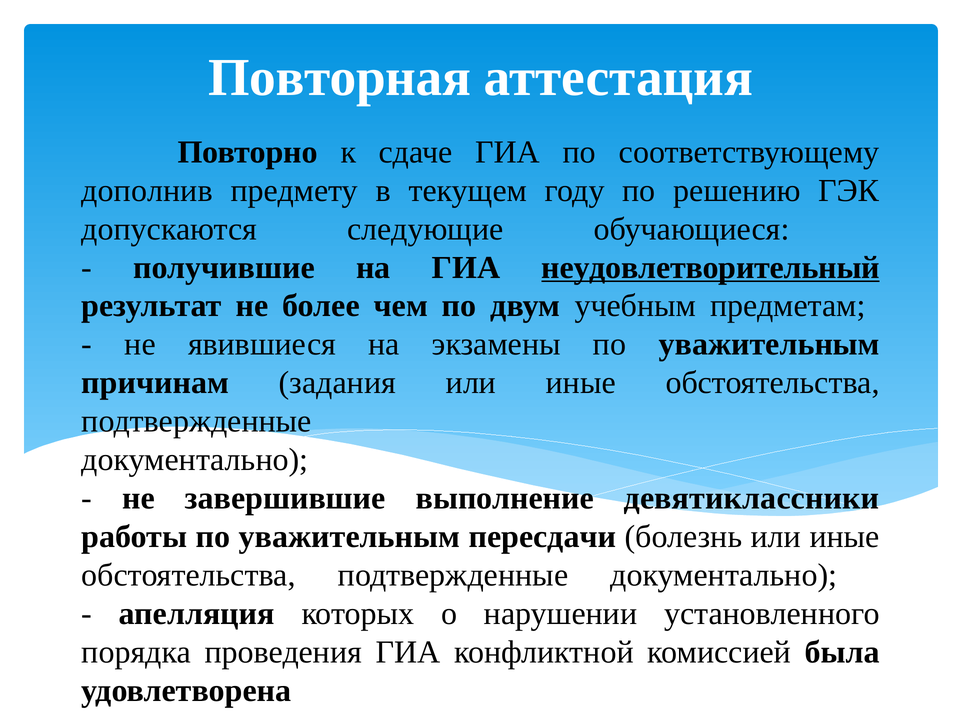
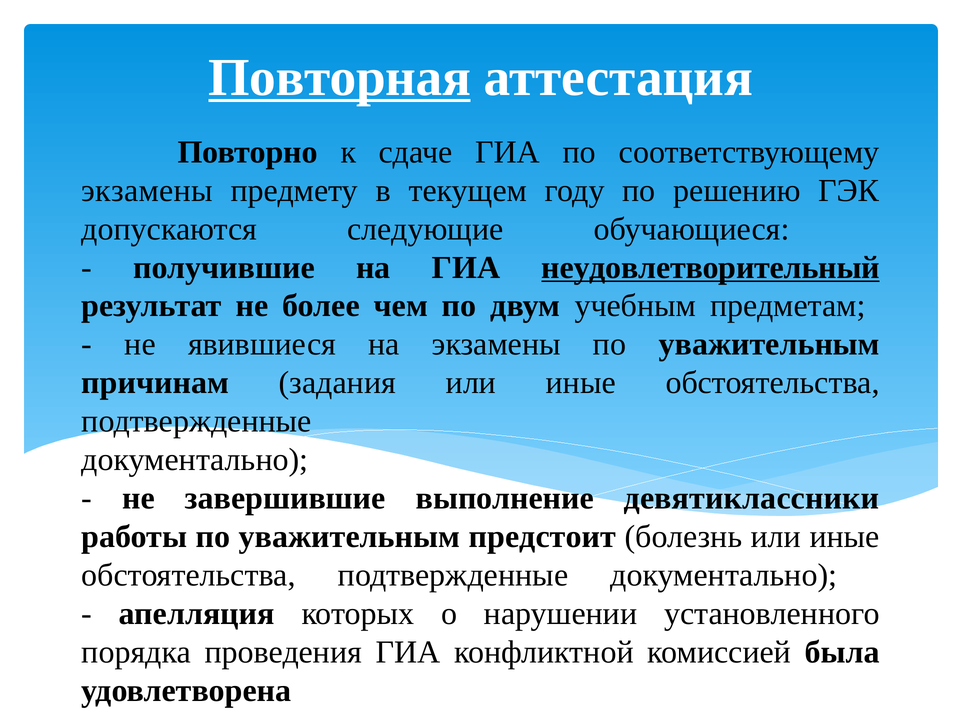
Повторная underline: none -> present
дополнив at (147, 190): дополнив -> экзамены
пересдачи: пересдачи -> предстоит
